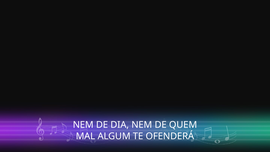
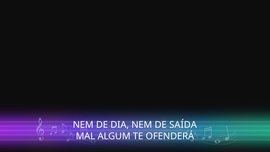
QUEM: QUEM -> SAÍDA
